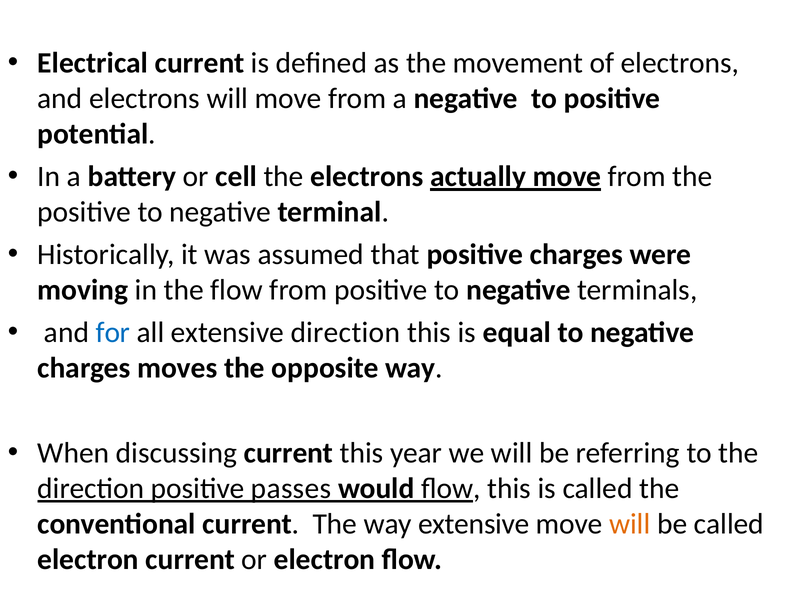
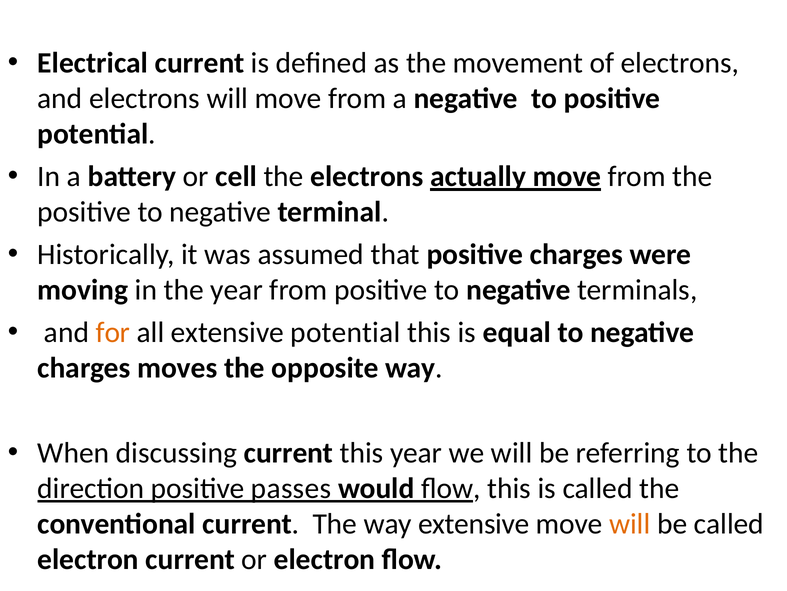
the flow: flow -> year
for colour: blue -> orange
extensive direction: direction -> potential
